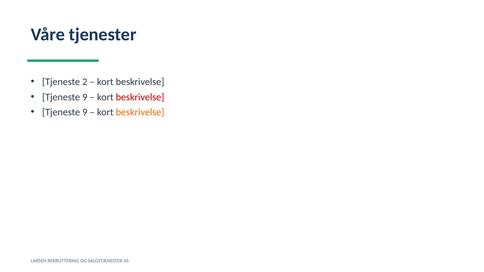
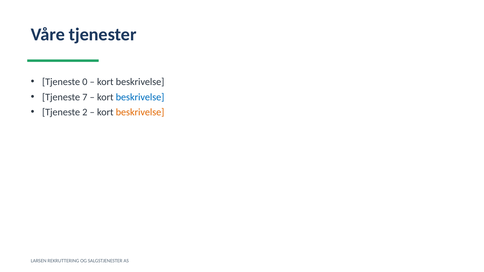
2: 2 -> 0
9 at (85, 97): 9 -> 7
beskrivelse at (140, 97) colour: red -> blue
9 at (85, 112): 9 -> 2
